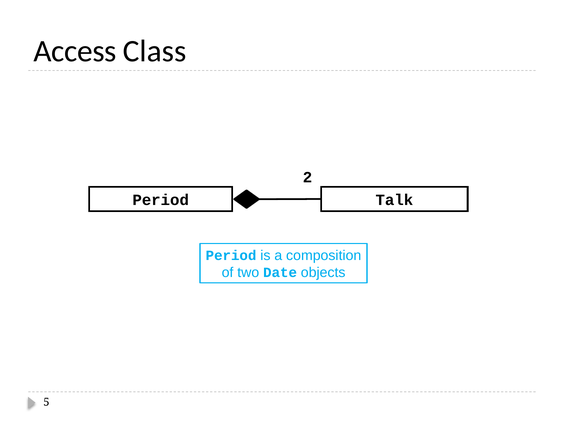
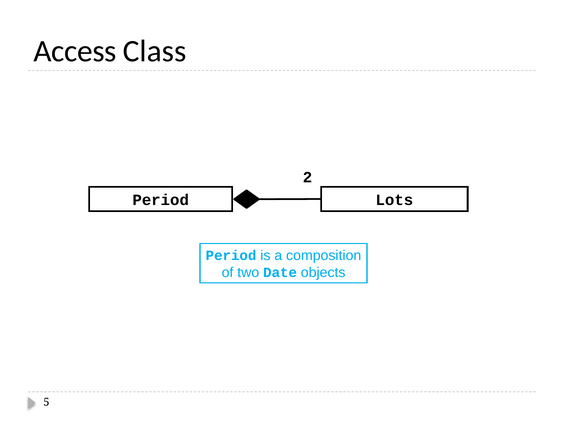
Talk: Talk -> Lots
